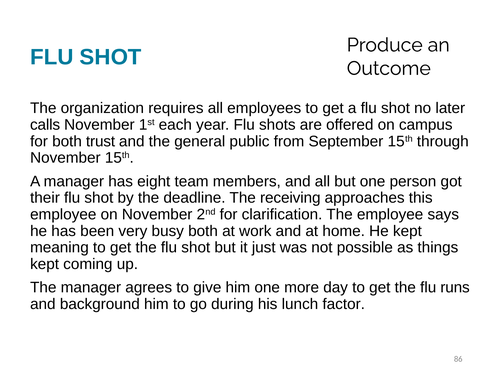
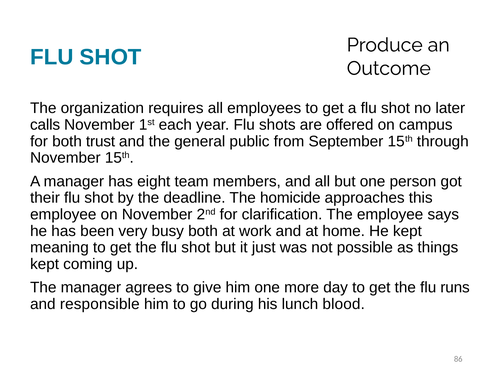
receiving: receiving -> homicide
background: background -> responsible
factor: factor -> blood
